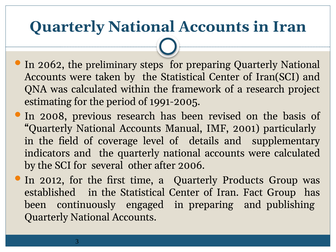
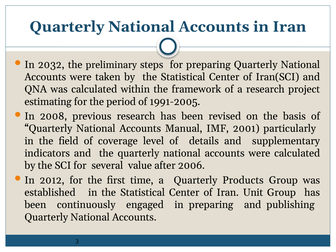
2062: 2062 -> 2032
other: other -> value
Fact: Fact -> Unit
